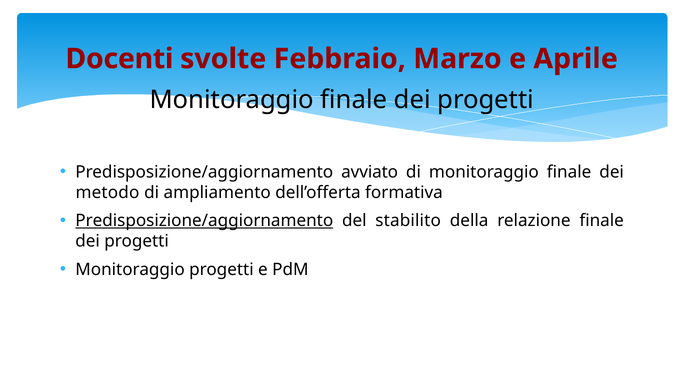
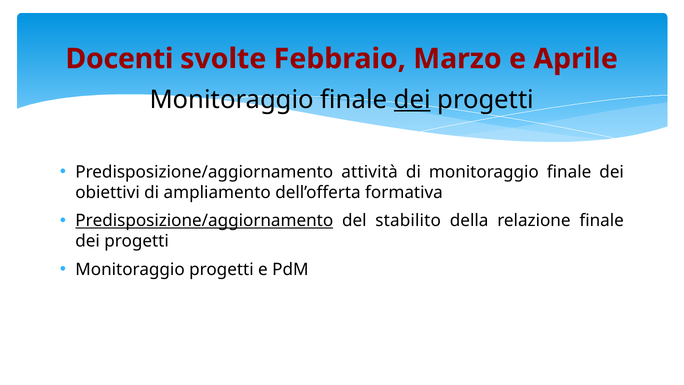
dei at (412, 100) underline: none -> present
avviato: avviato -> attività
metodo: metodo -> obiettivi
